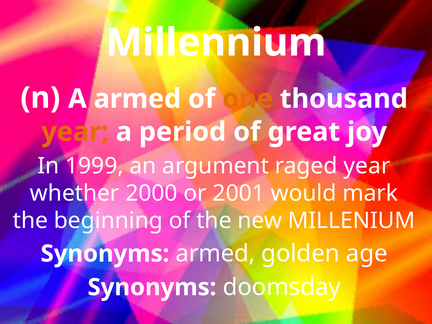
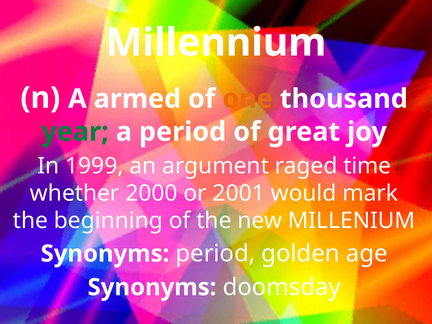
year at (75, 132) colour: orange -> green
raged year: year -> time
Synonyms armed: armed -> period
